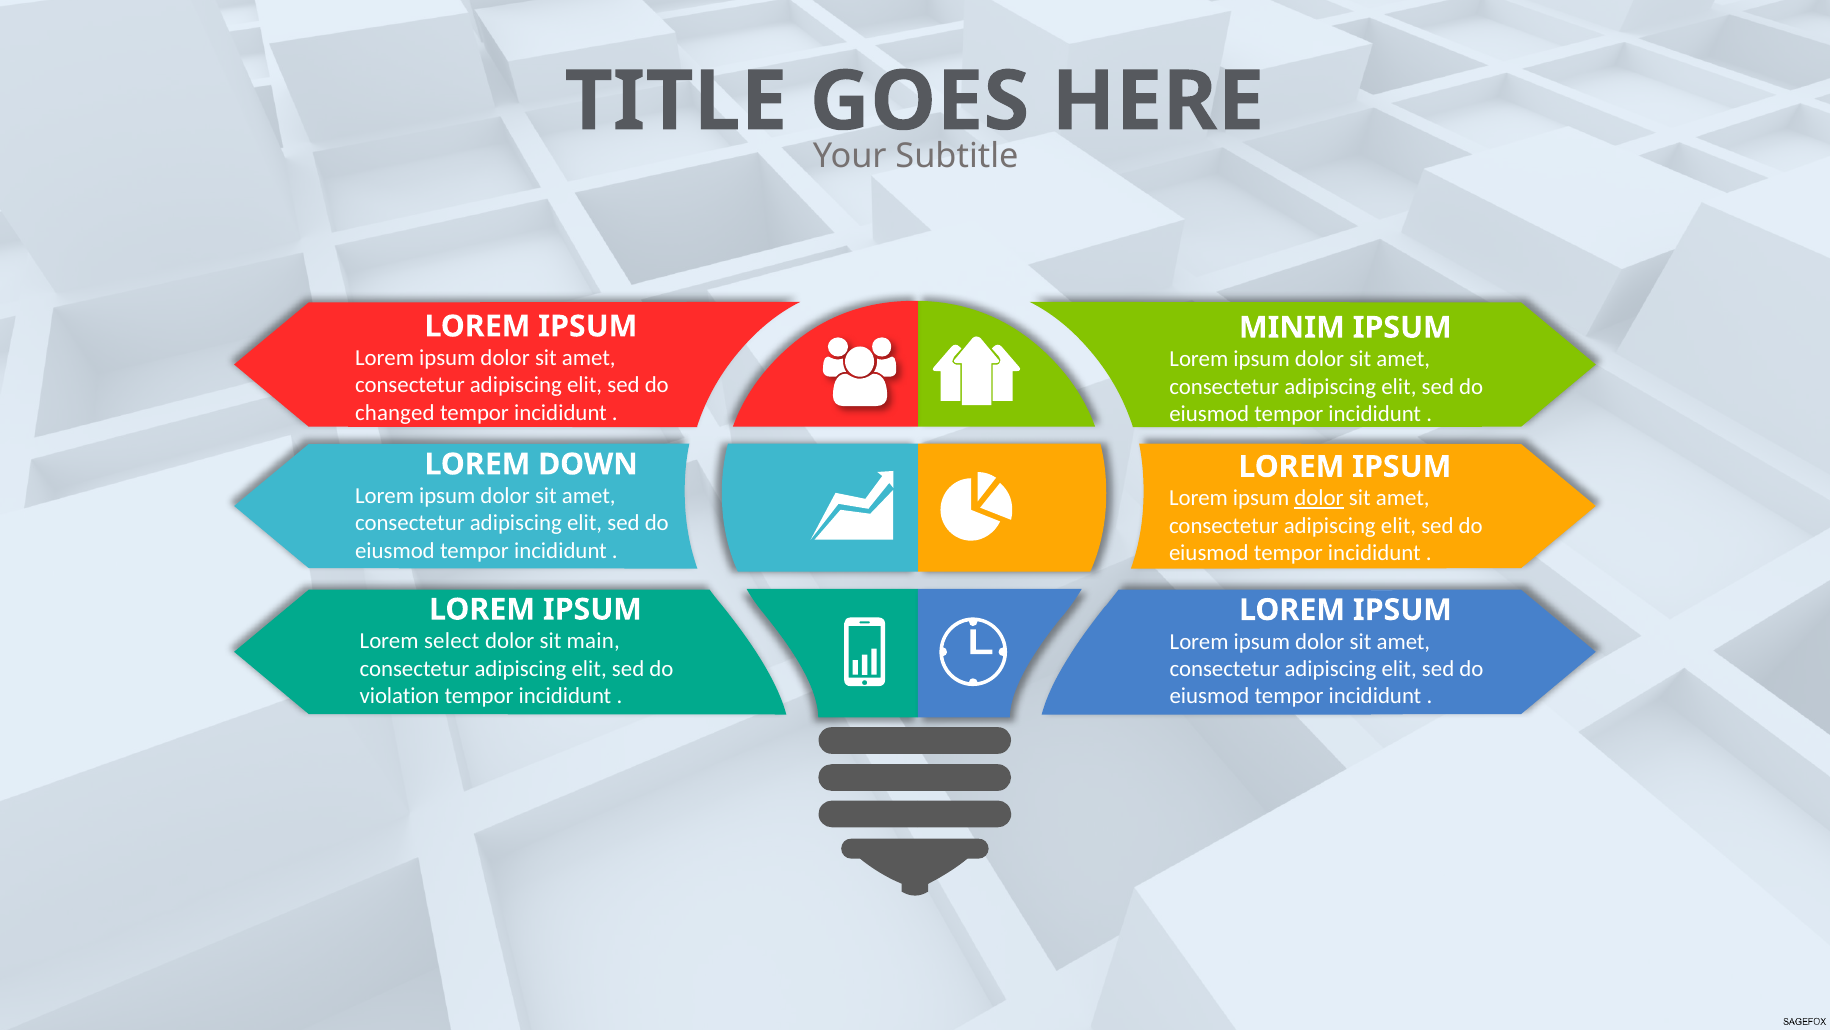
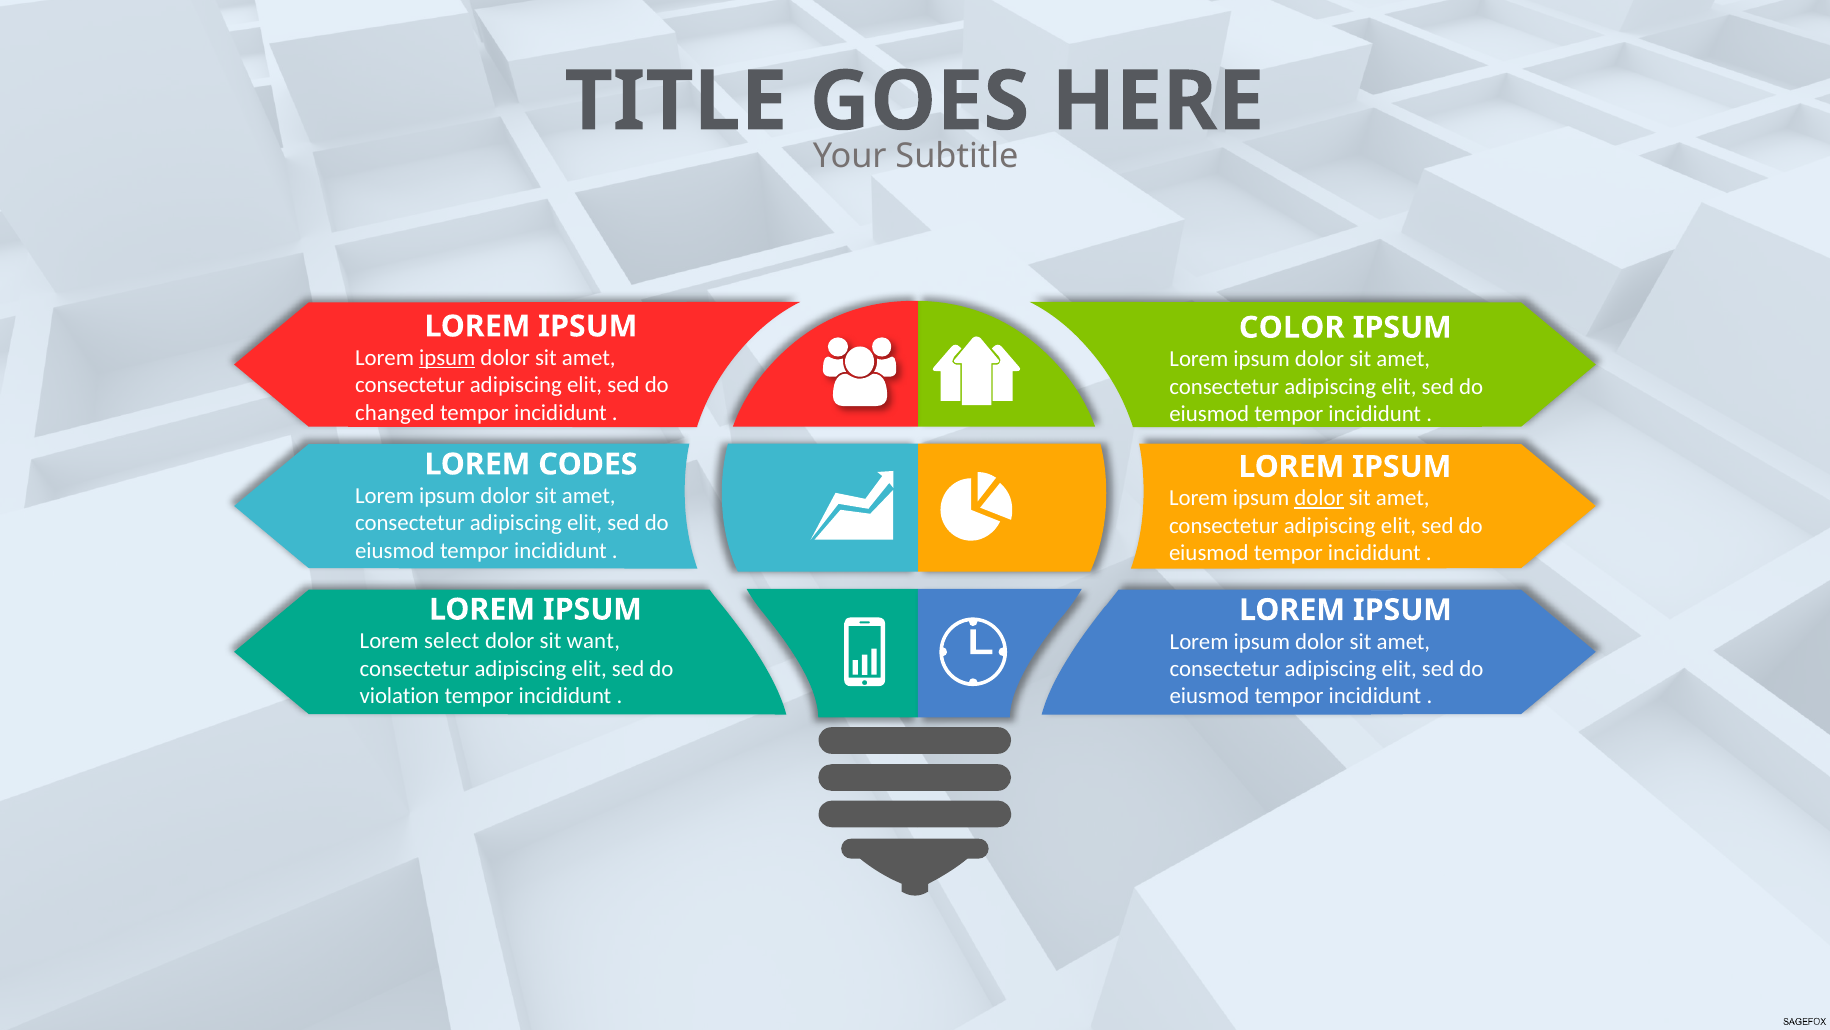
MINIM: MINIM -> COLOR
ipsum at (447, 358) underline: none -> present
DOWN: DOWN -> CODES
main: main -> want
